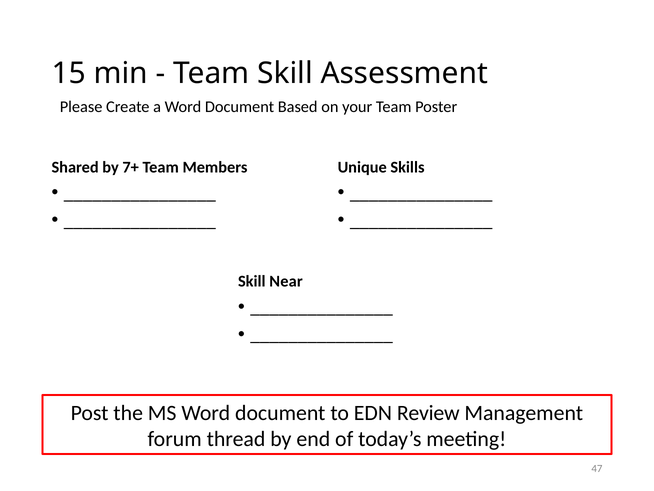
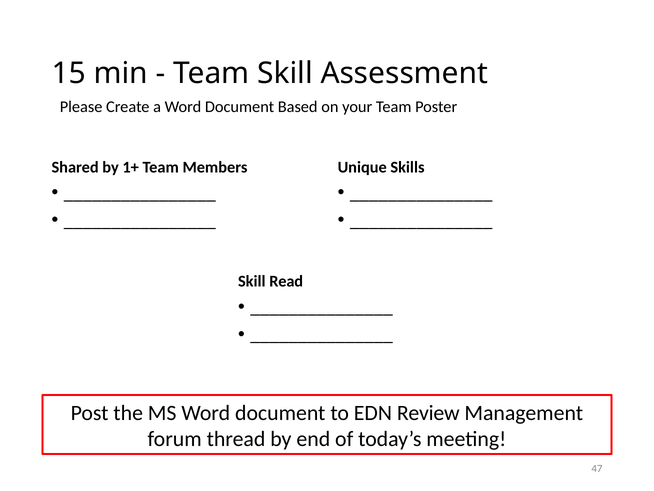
7+: 7+ -> 1+
Near: Near -> Read
